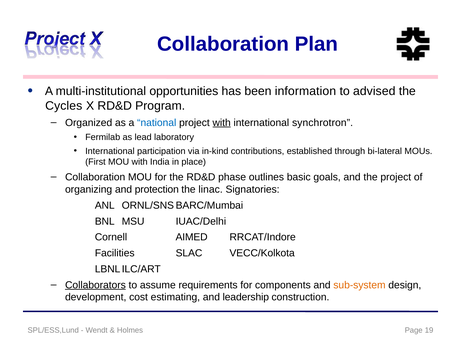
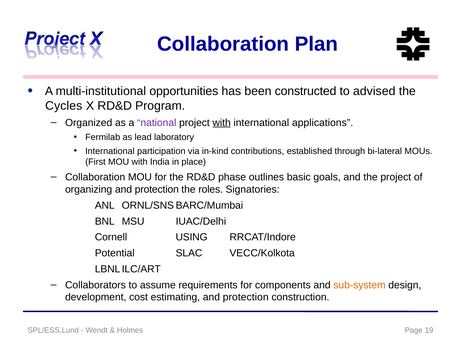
information: information -> constructed
national colour: blue -> purple
synchrotron: synchrotron -> applications
linac: linac -> roles
AIMED: AIMED -> USING
Facilities: Facilities -> Potential
Collaborators underline: present -> none
estimating and leadership: leadership -> protection
